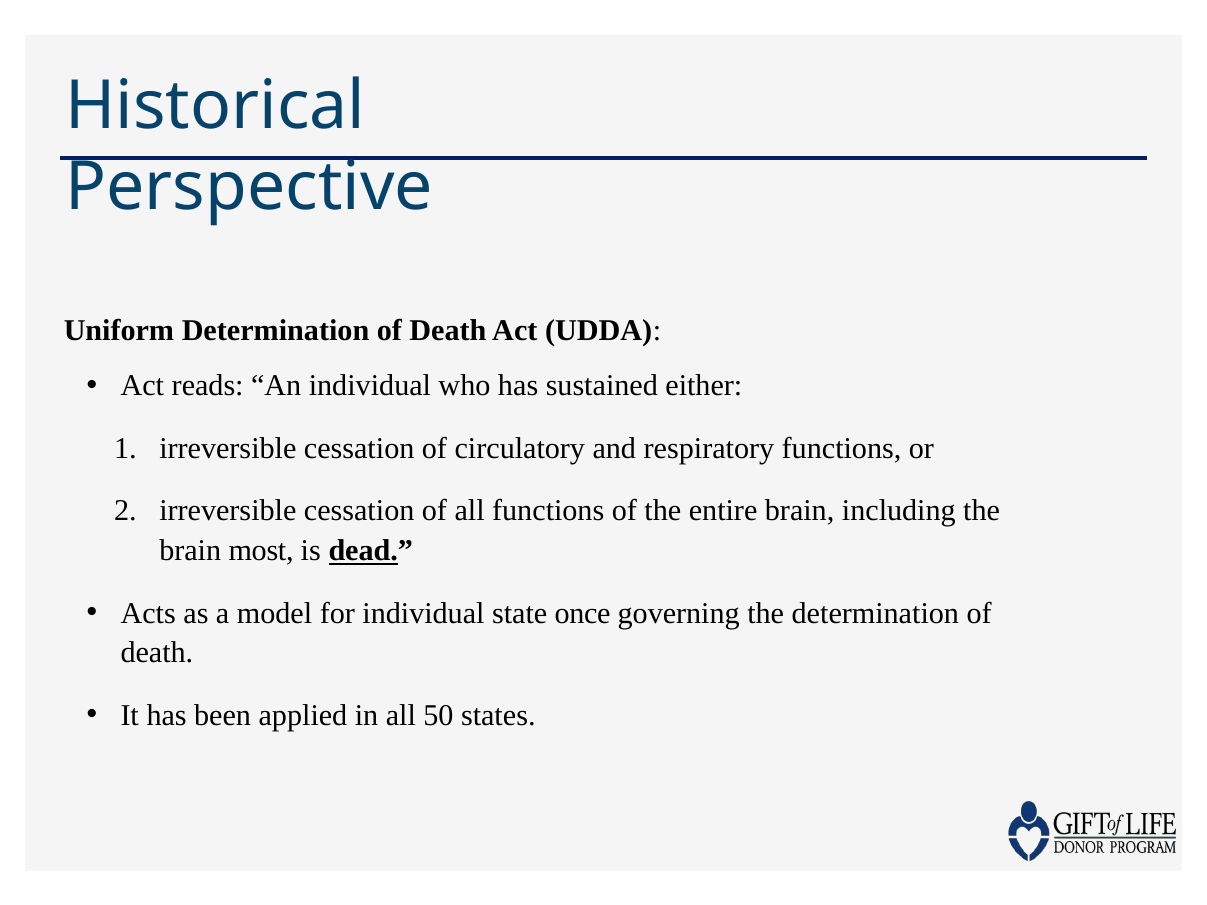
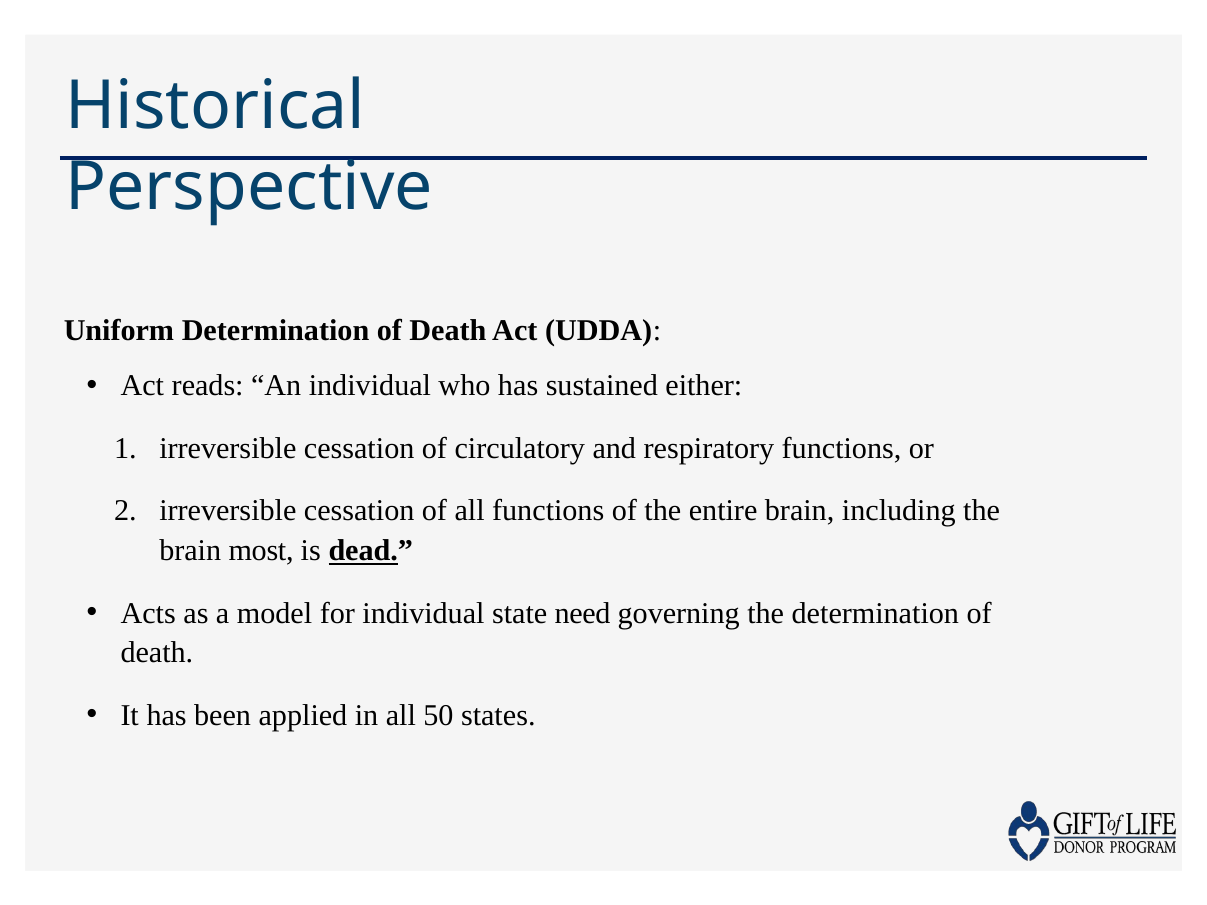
once: once -> need
